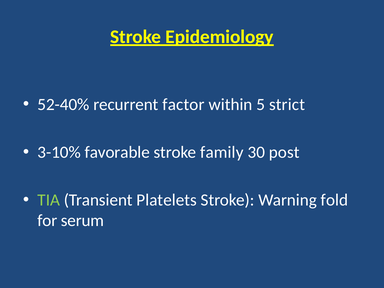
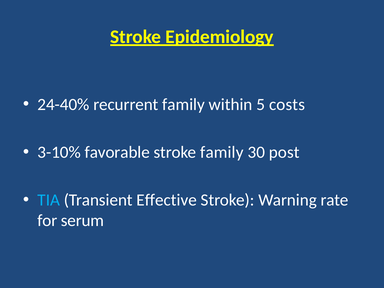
52-40%: 52-40% -> 24-40%
recurrent factor: factor -> family
strict: strict -> costs
TIA colour: light green -> light blue
Platelets: Platelets -> Effective
fold: fold -> rate
